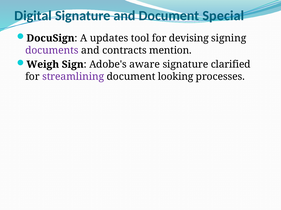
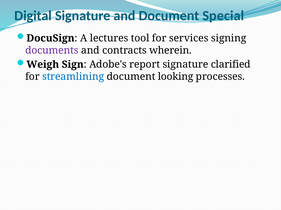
updates: updates -> lectures
devising: devising -> services
mention: mention -> wherein
aware: aware -> report
streamlining colour: purple -> blue
